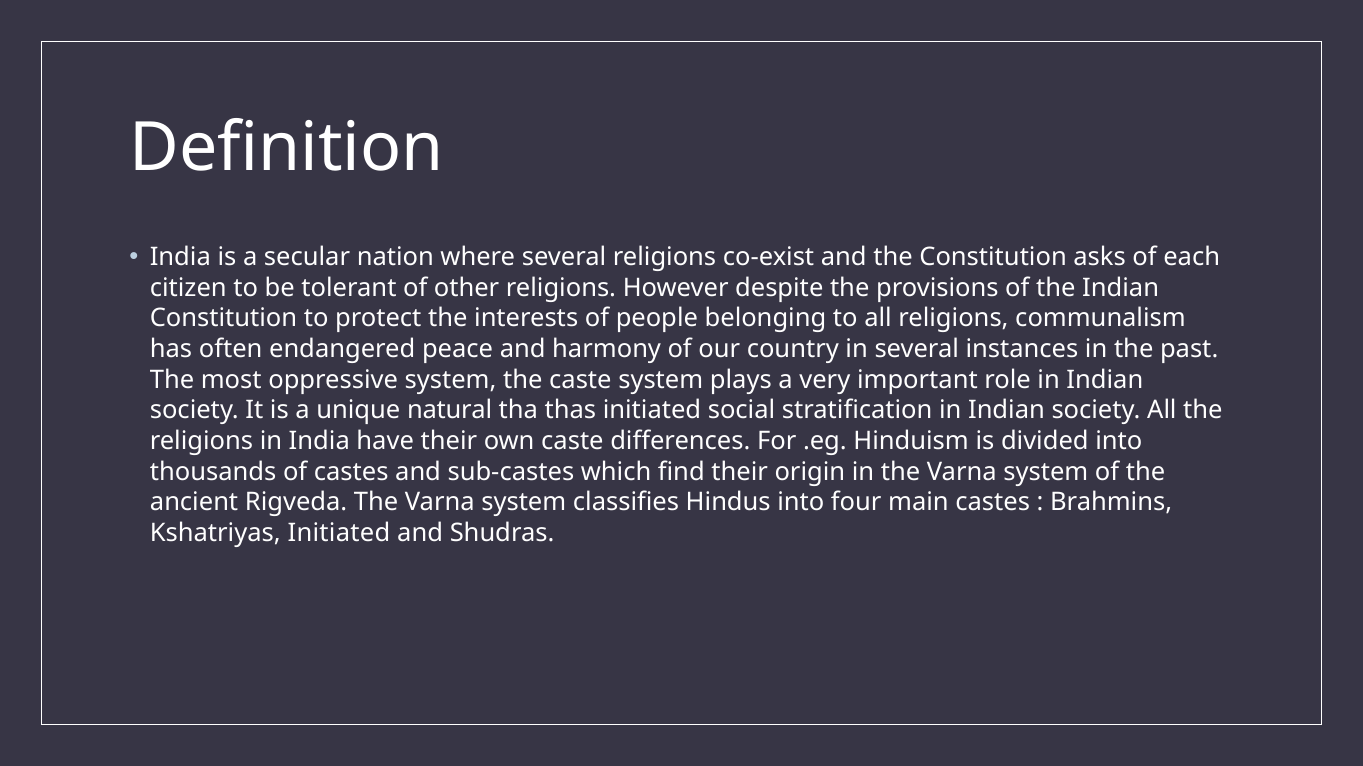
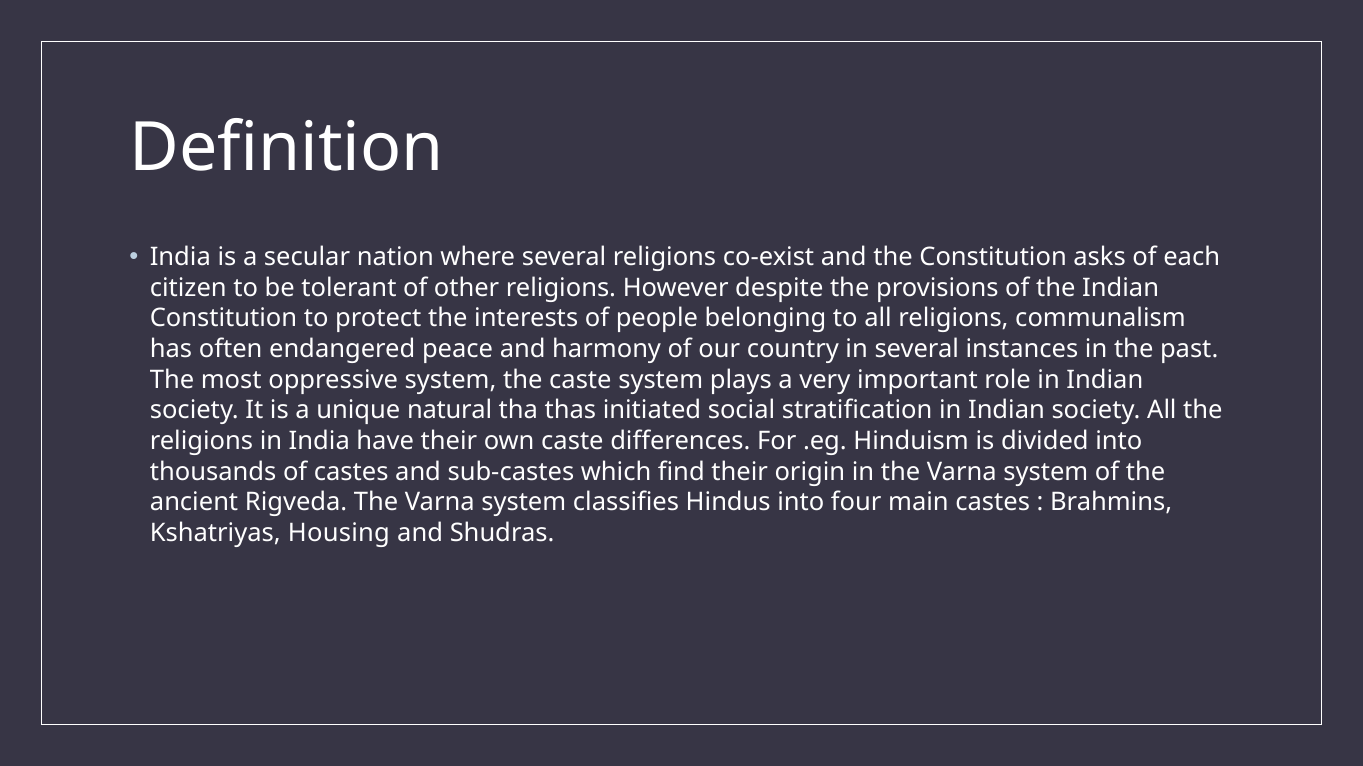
Kshatriyas Initiated: Initiated -> Housing
